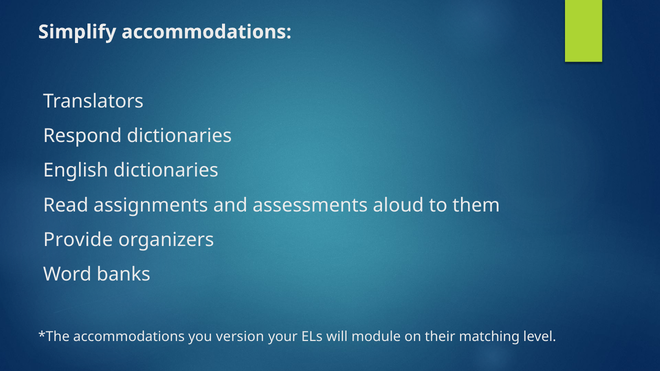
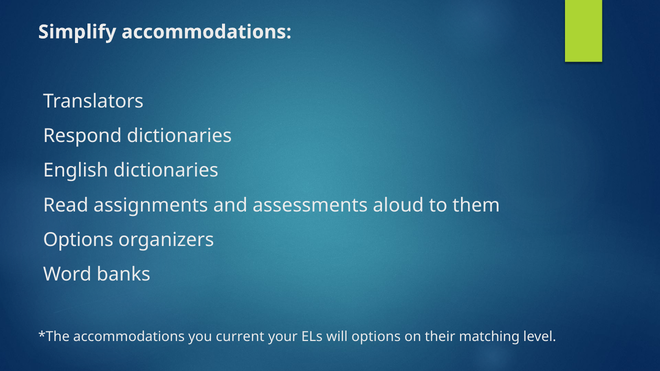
Provide at (78, 240): Provide -> Options
version: version -> current
will module: module -> options
